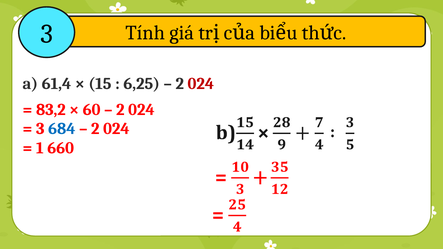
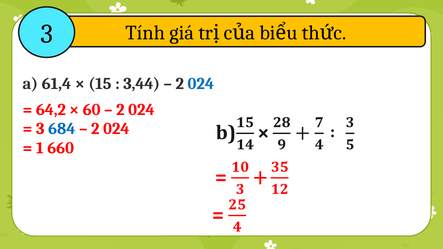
6,25: 6,25 -> 3,44
024 at (201, 84) colour: red -> blue
83,2: 83,2 -> 64,2
